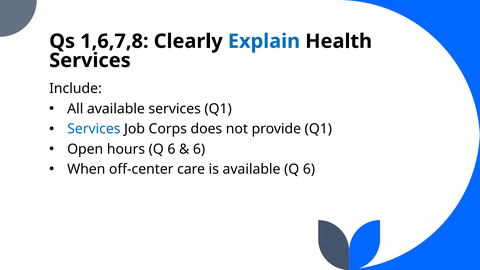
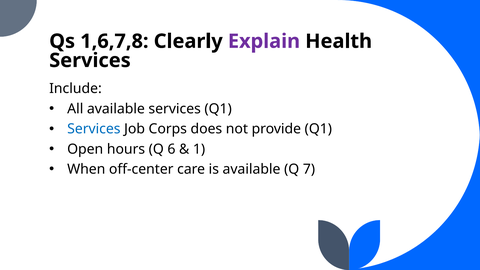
Explain colour: blue -> purple
6 at (199, 149): 6 -> 1
available Q 6: 6 -> 7
